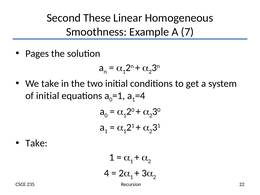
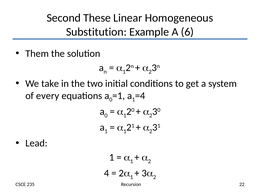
Smoothness: Smoothness -> Substitution
7: 7 -> 6
Pages: Pages -> Them
of initial: initial -> every
Take at (36, 143): Take -> Lead
